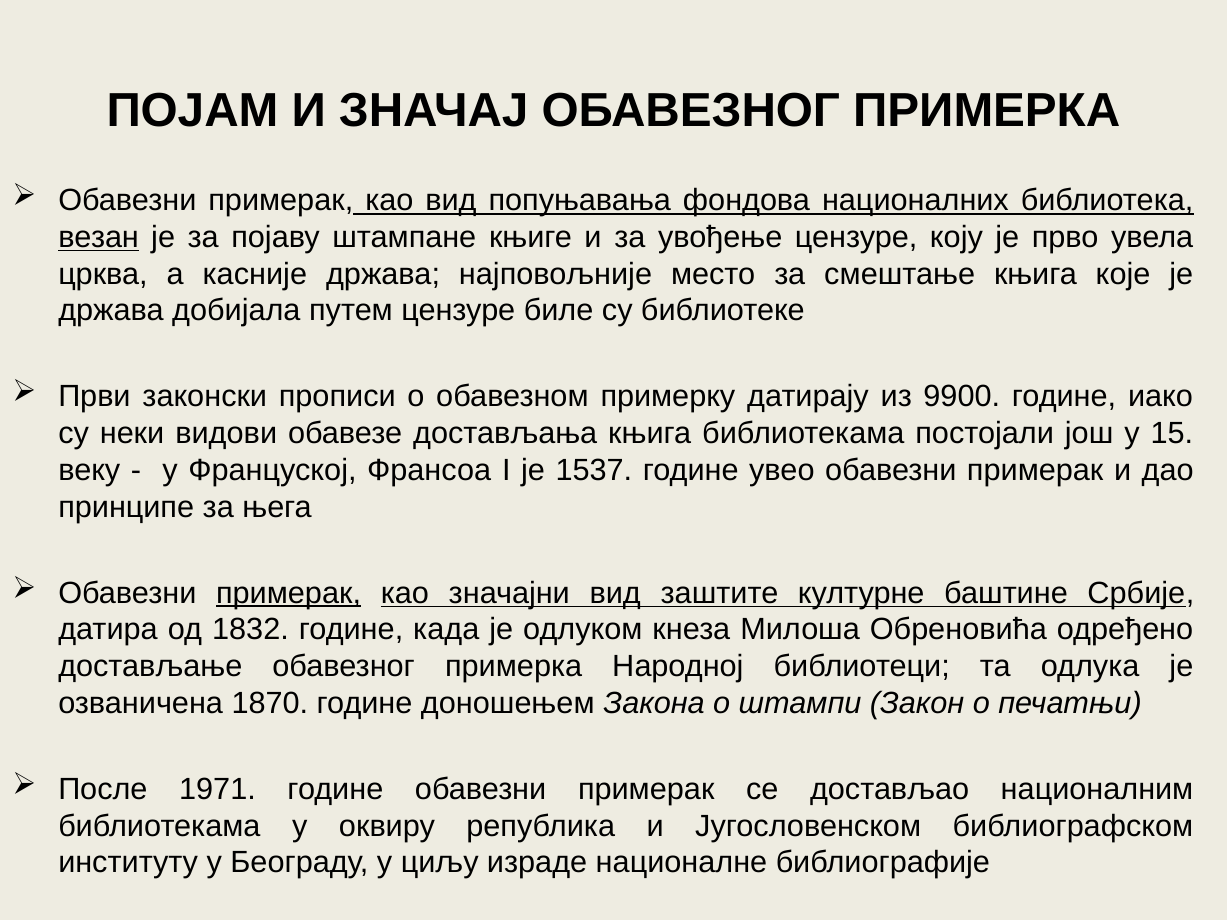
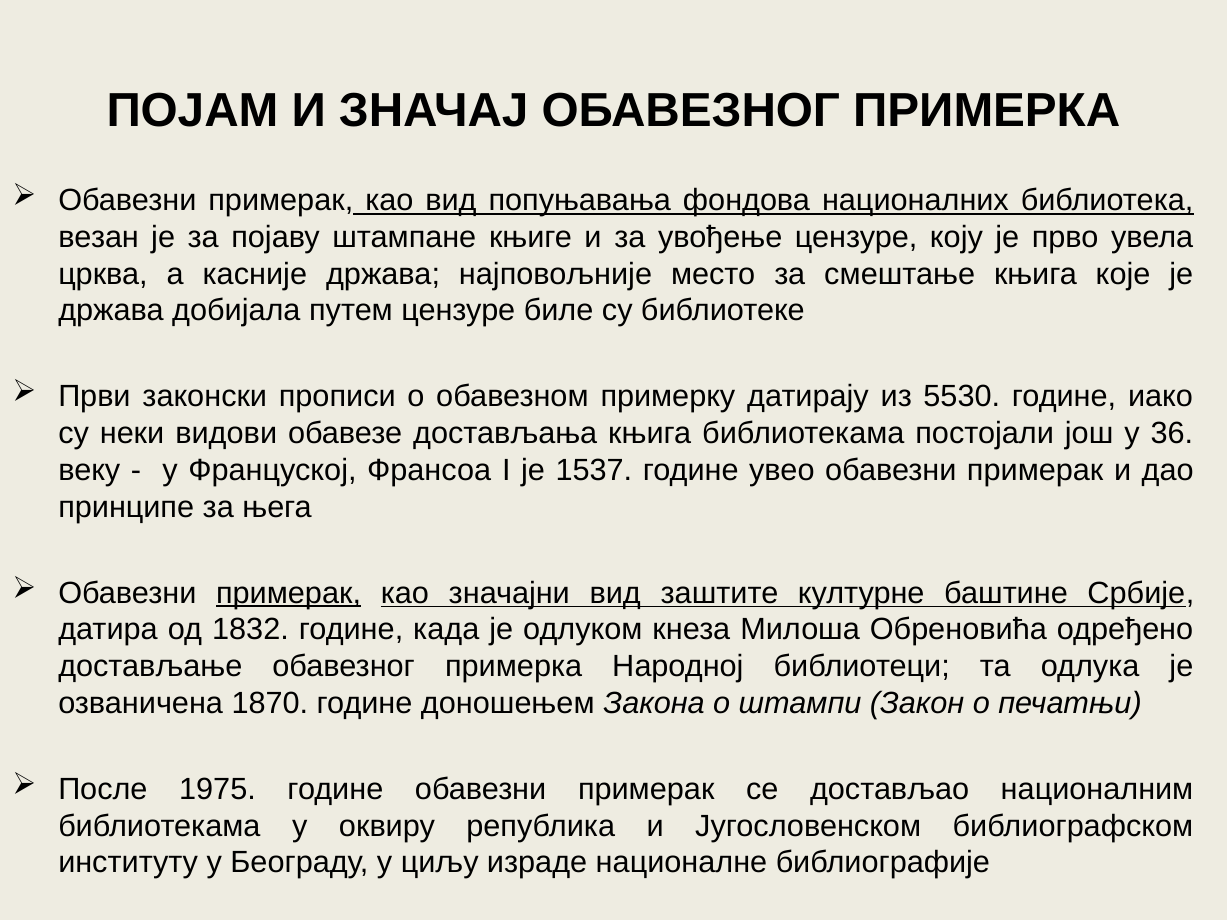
везан underline: present -> none
9900: 9900 -> 5530
15: 15 -> 36
1971: 1971 -> 1975
